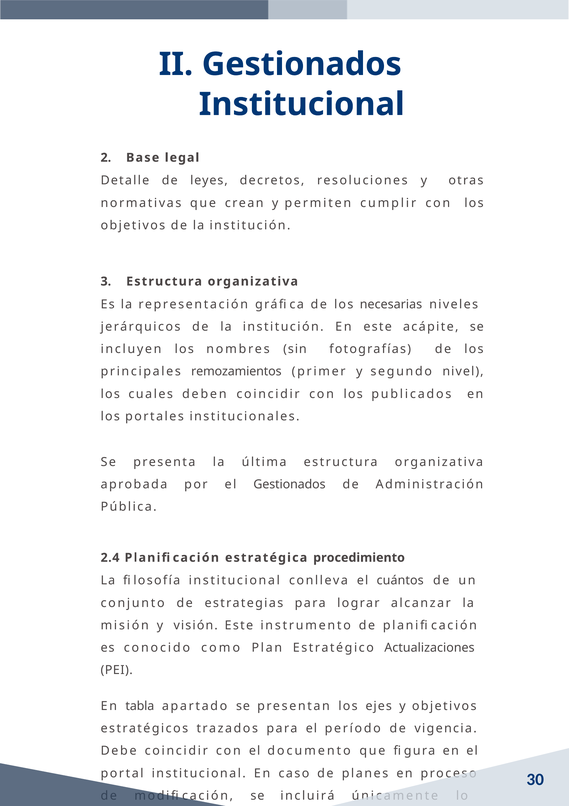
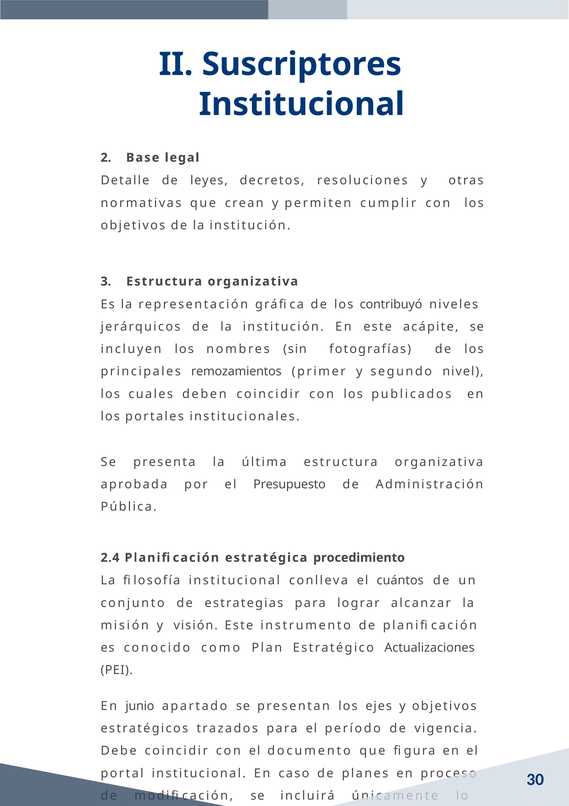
Gestionados at (302, 64): Gestionados -> Suscriptores
necesarias: necesarias -> contribuyó
el Gestionados: Gestionados -> Presupuesto
tabla: tabla -> junio
